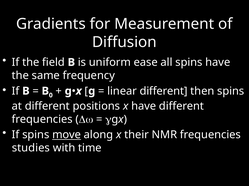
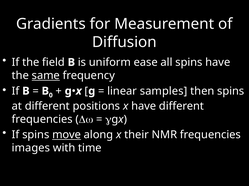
same underline: none -> present
linear different: different -> samples
studies: studies -> images
